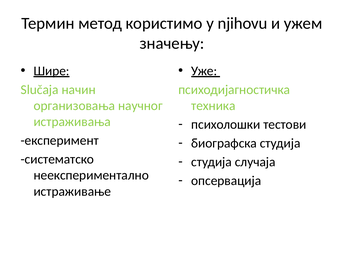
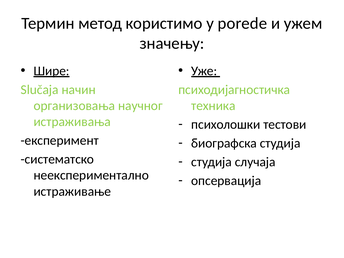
njihovu: njihovu -> porede
